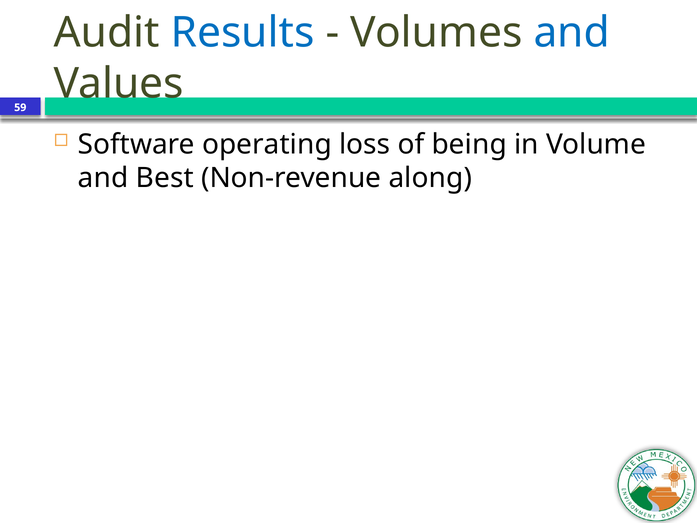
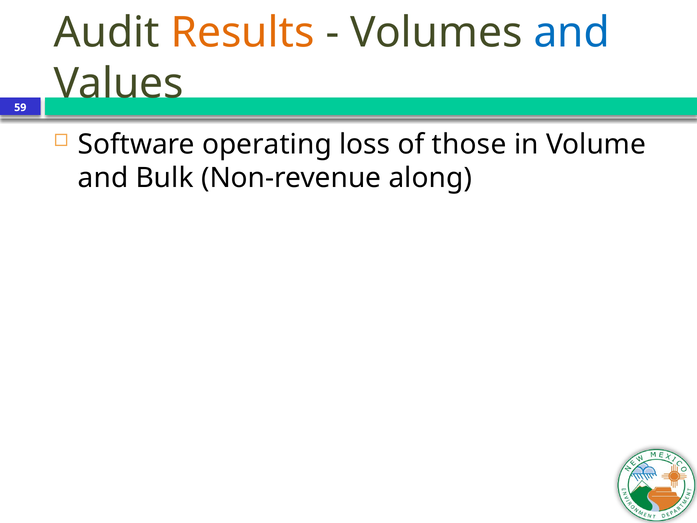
Results colour: blue -> orange
being: being -> those
Best: Best -> Bulk
